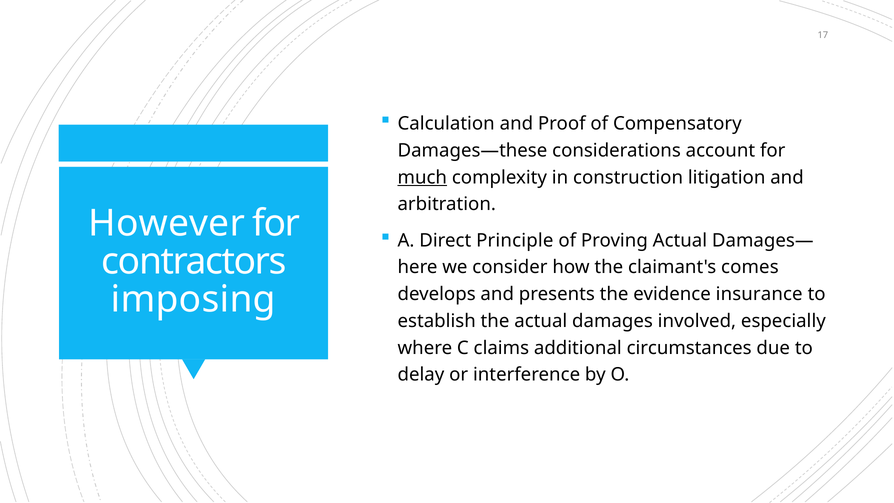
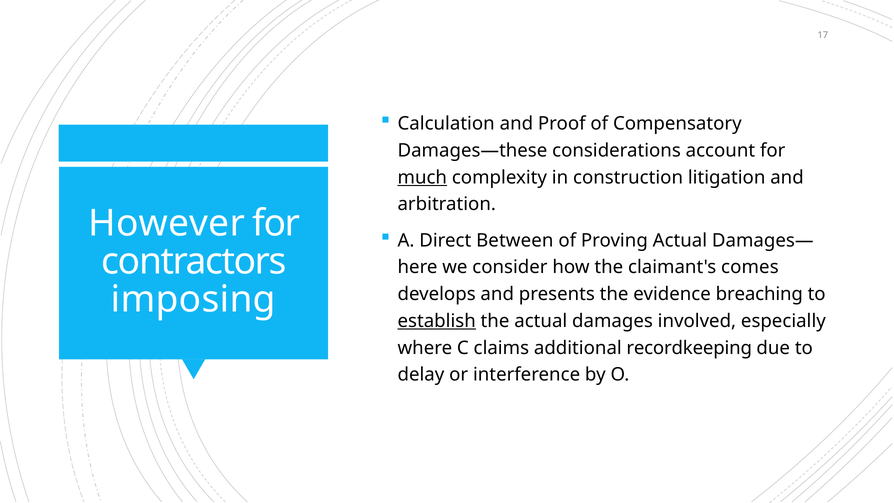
Principle: Principle -> Between
insurance: insurance -> breaching
establish underline: none -> present
circumstances: circumstances -> recordkeeping
